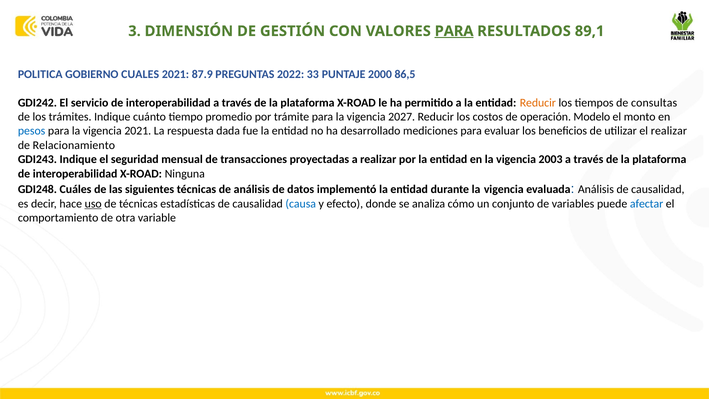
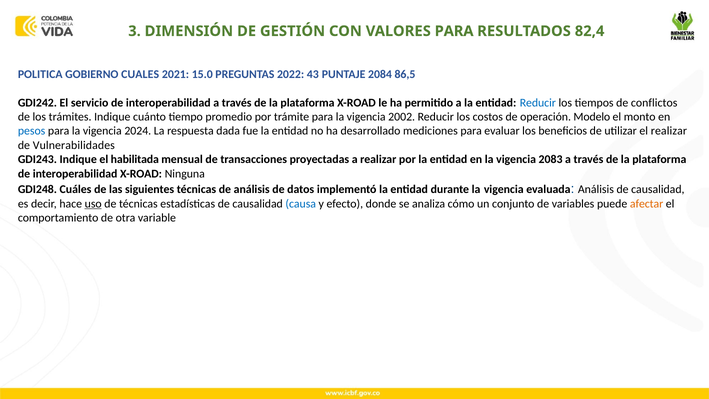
PARA at (454, 31) underline: present -> none
89,1: 89,1 -> 82,4
87.9: 87.9 -> 15.0
33: 33 -> 43
2000: 2000 -> 2084
Reducir at (538, 103) colour: orange -> blue
consultas: consultas -> conflictos
2027: 2027 -> 2002
vigencia 2021: 2021 -> 2024
Relacionamiento: Relacionamiento -> Vulnerabilidades
seguridad: seguridad -> habilitada
2003: 2003 -> 2083
afectar colour: blue -> orange
